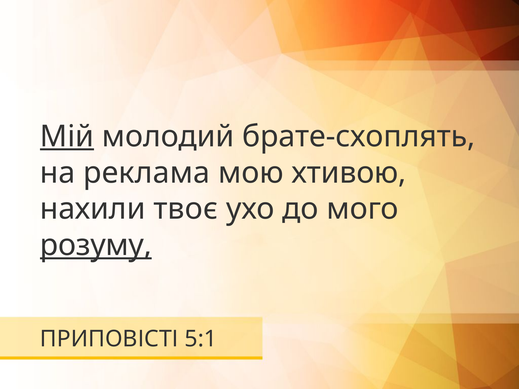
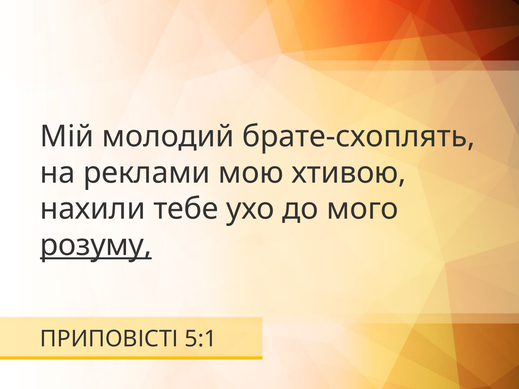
Мій underline: present -> none
реклама: реклама -> реклами
твоє: твоє -> тебе
